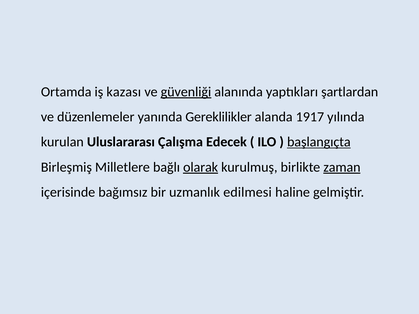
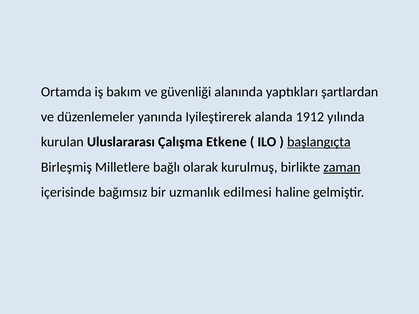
kazası: kazası -> bakım
güvenliği underline: present -> none
Gereklilikler: Gereklilikler -> Iyileştirerek
1917: 1917 -> 1912
Edecek: Edecek -> Etkene
olarak underline: present -> none
